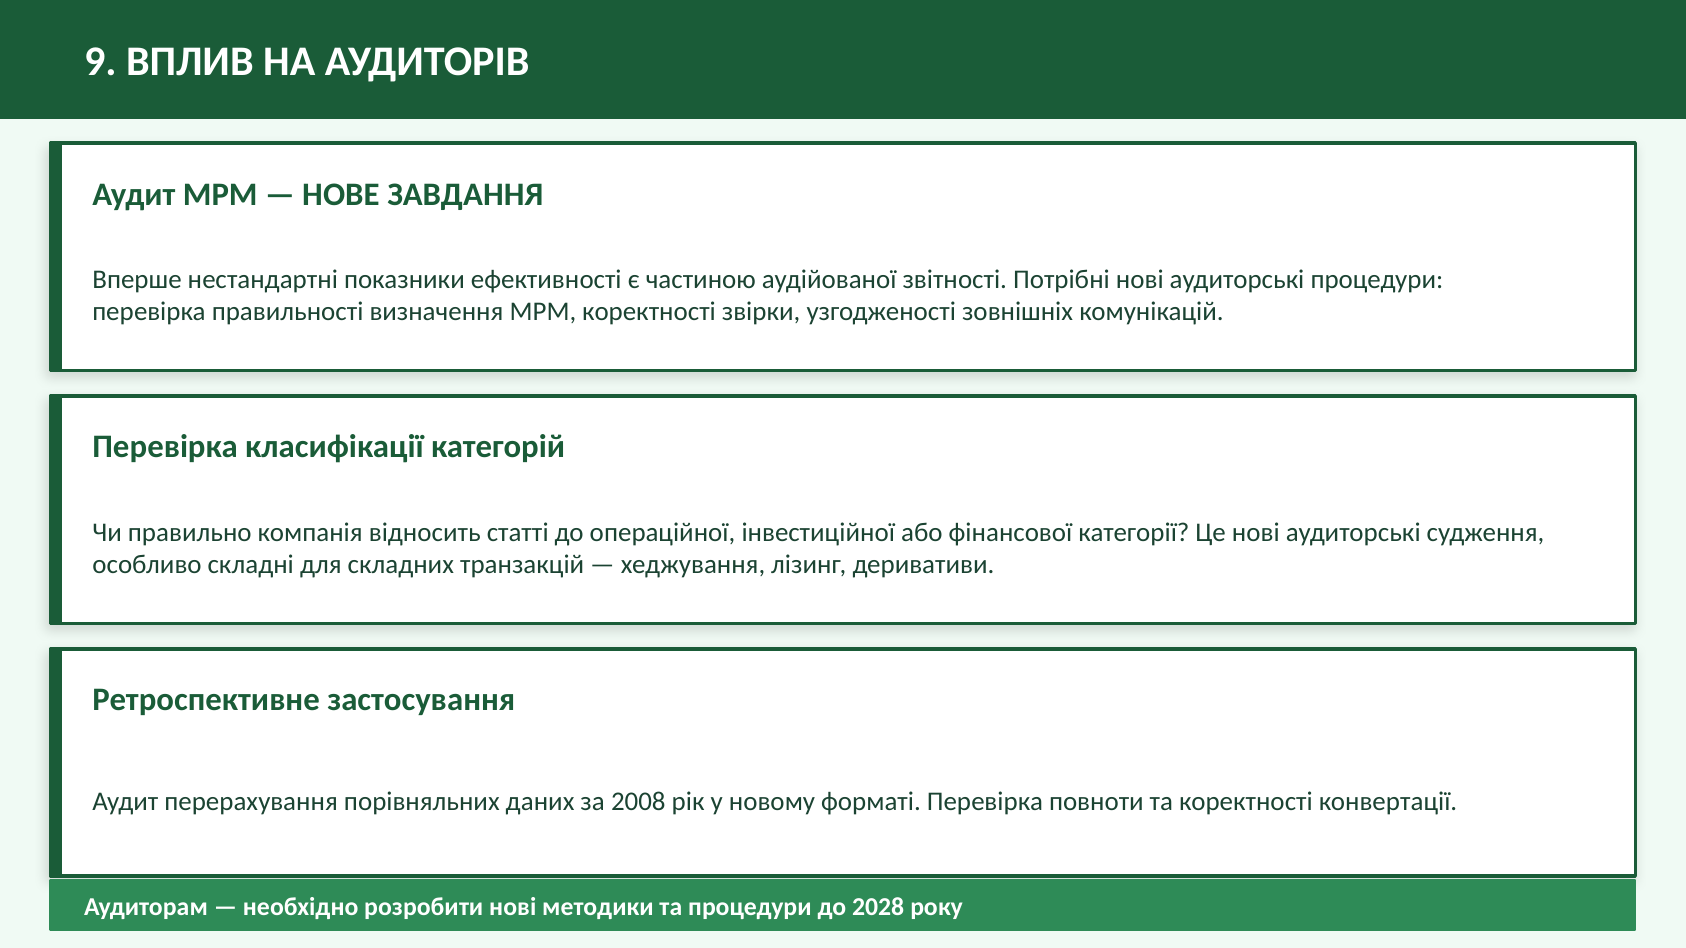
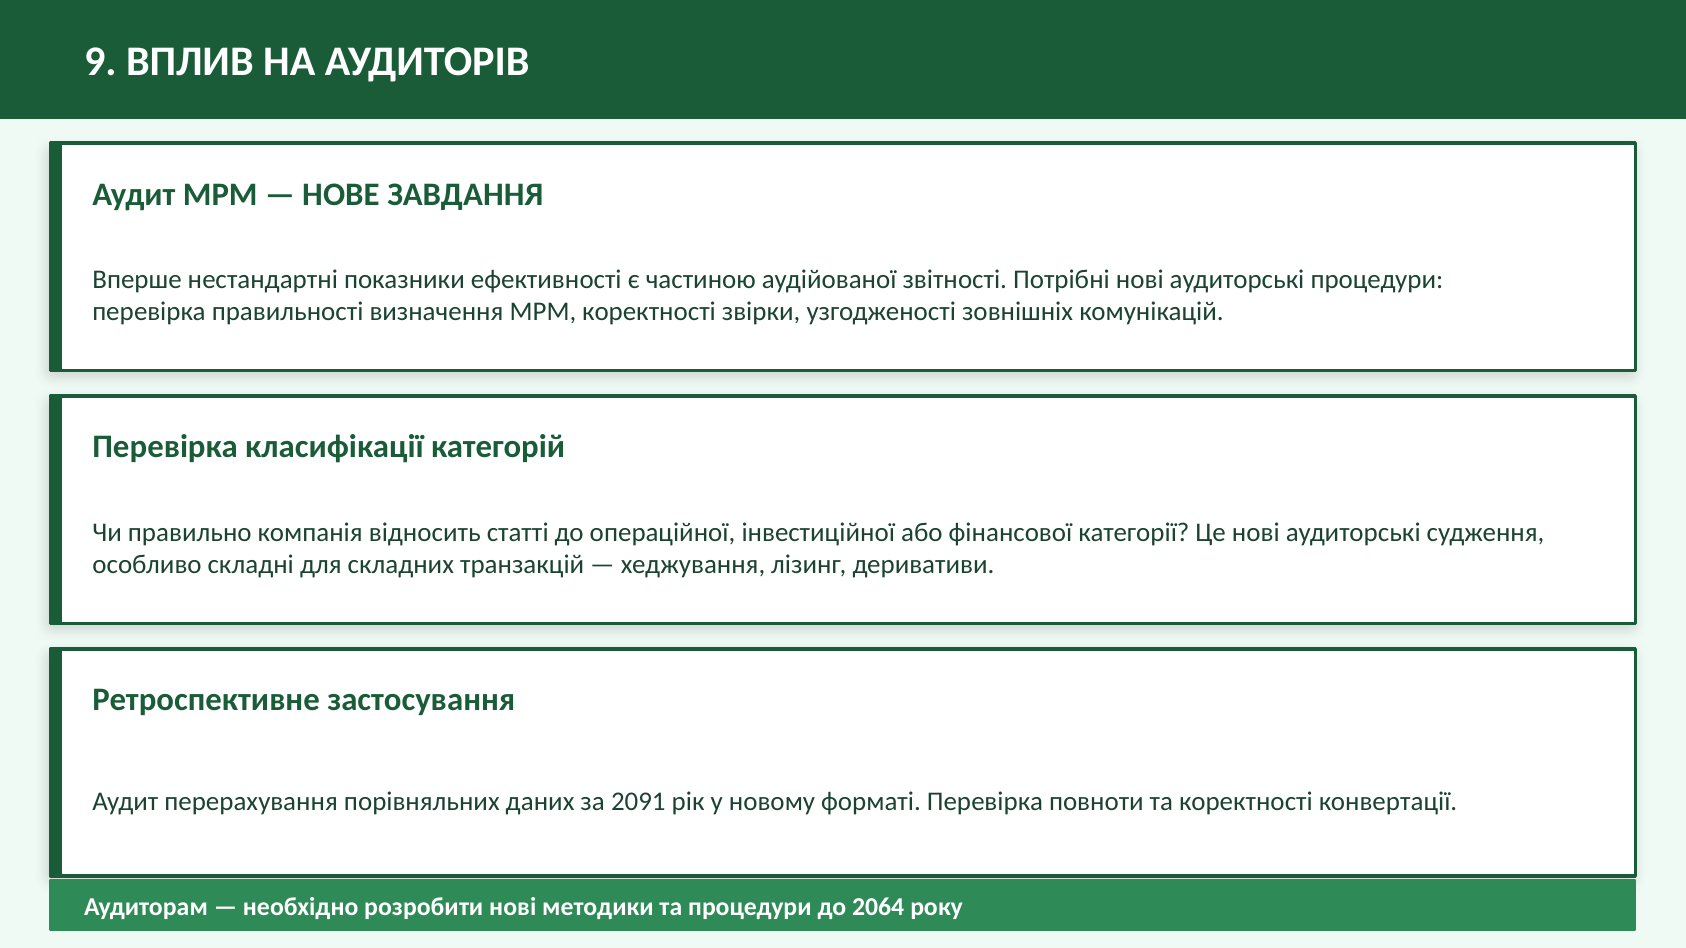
2008: 2008 -> 2091
2028: 2028 -> 2064
